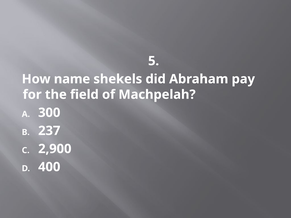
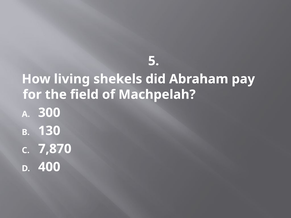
name: name -> living
237: 237 -> 130
2,900: 2,900 -> 7,870
